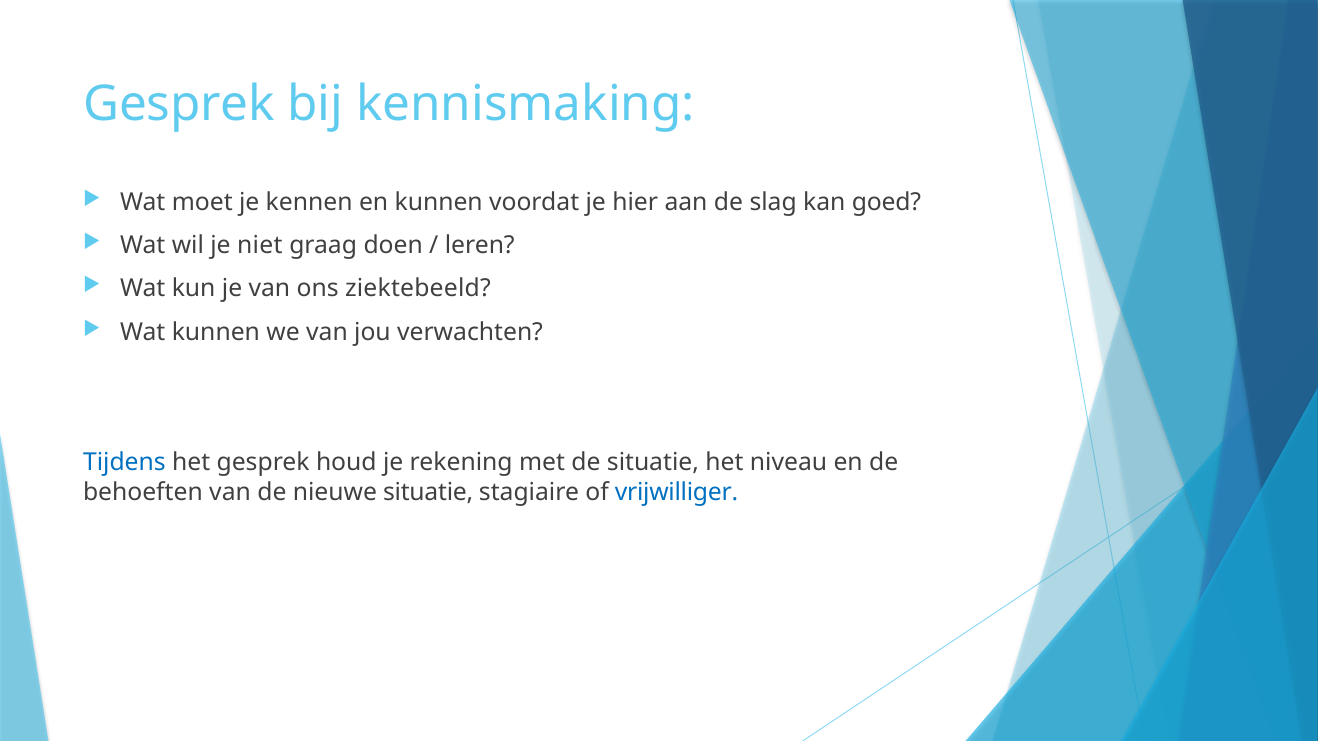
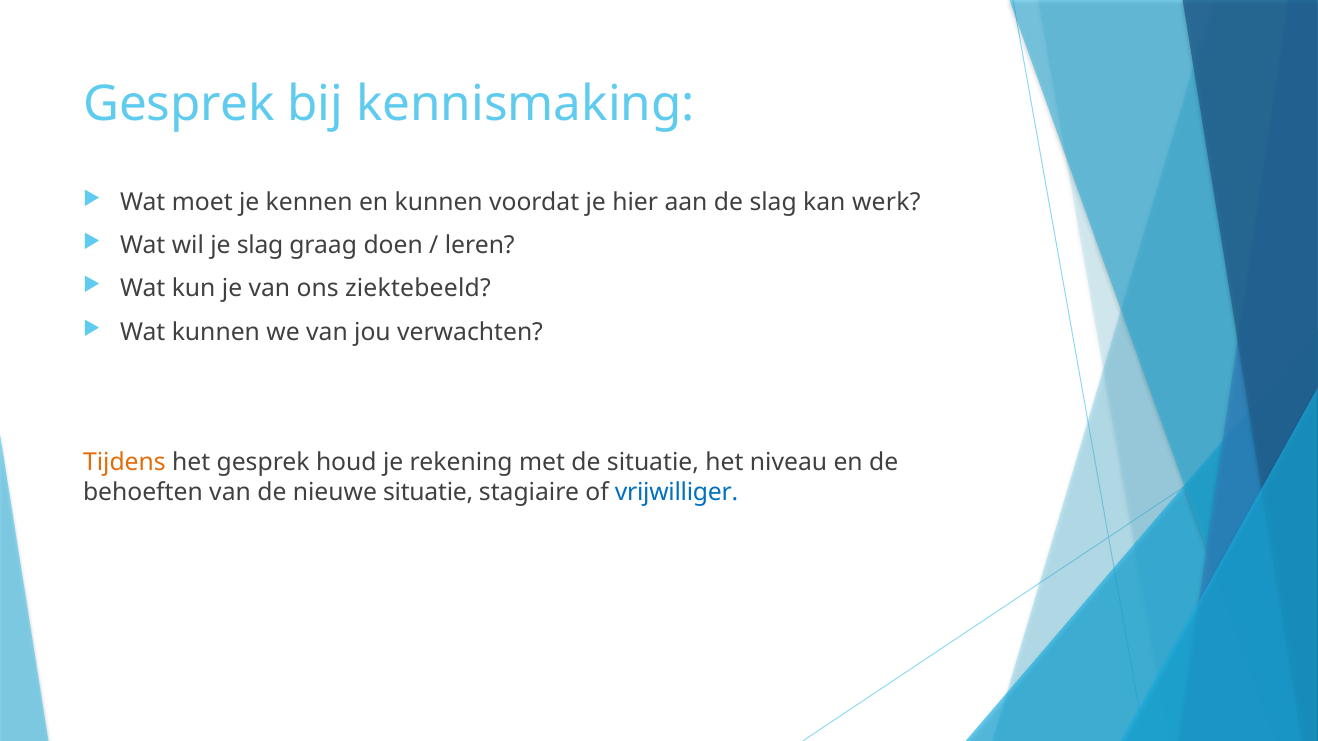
goed: goed -> werk
je niet: niet -> slag
Tijdens colour: blue -> orange
